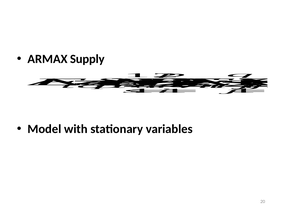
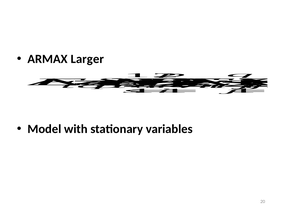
Supply: Supply -> Larger
